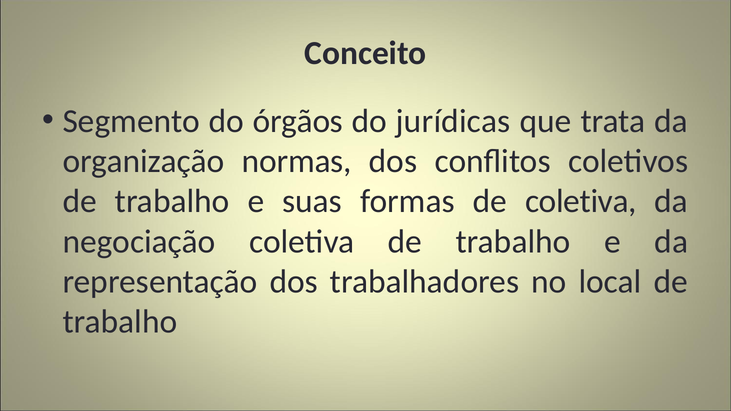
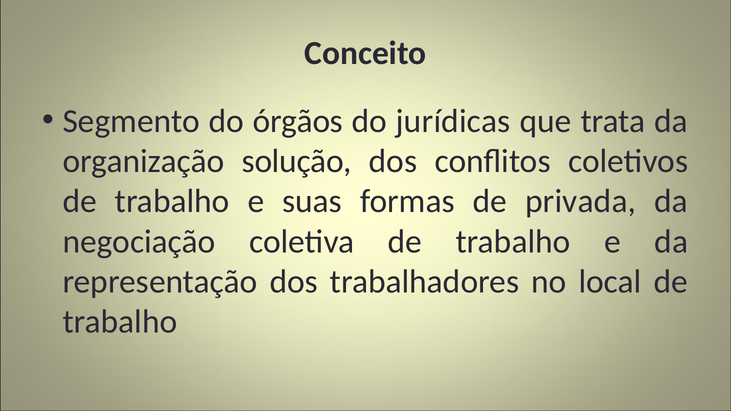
normas: normas -> solução
de coletiva: coletiva -> privada
